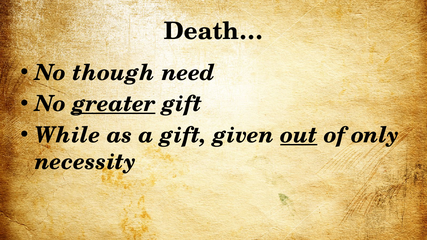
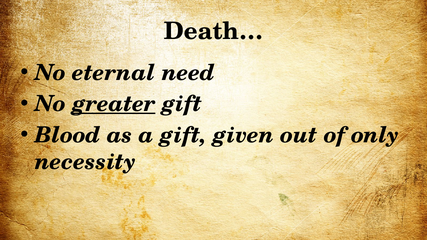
though: though -> eternal
While: While -> Blood
out underline: present -> none
